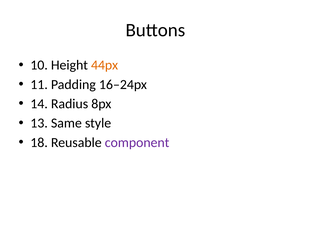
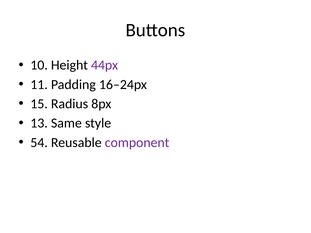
44px colour: orange -> purple
14: 14 -> 15
18: 18 -> 54
